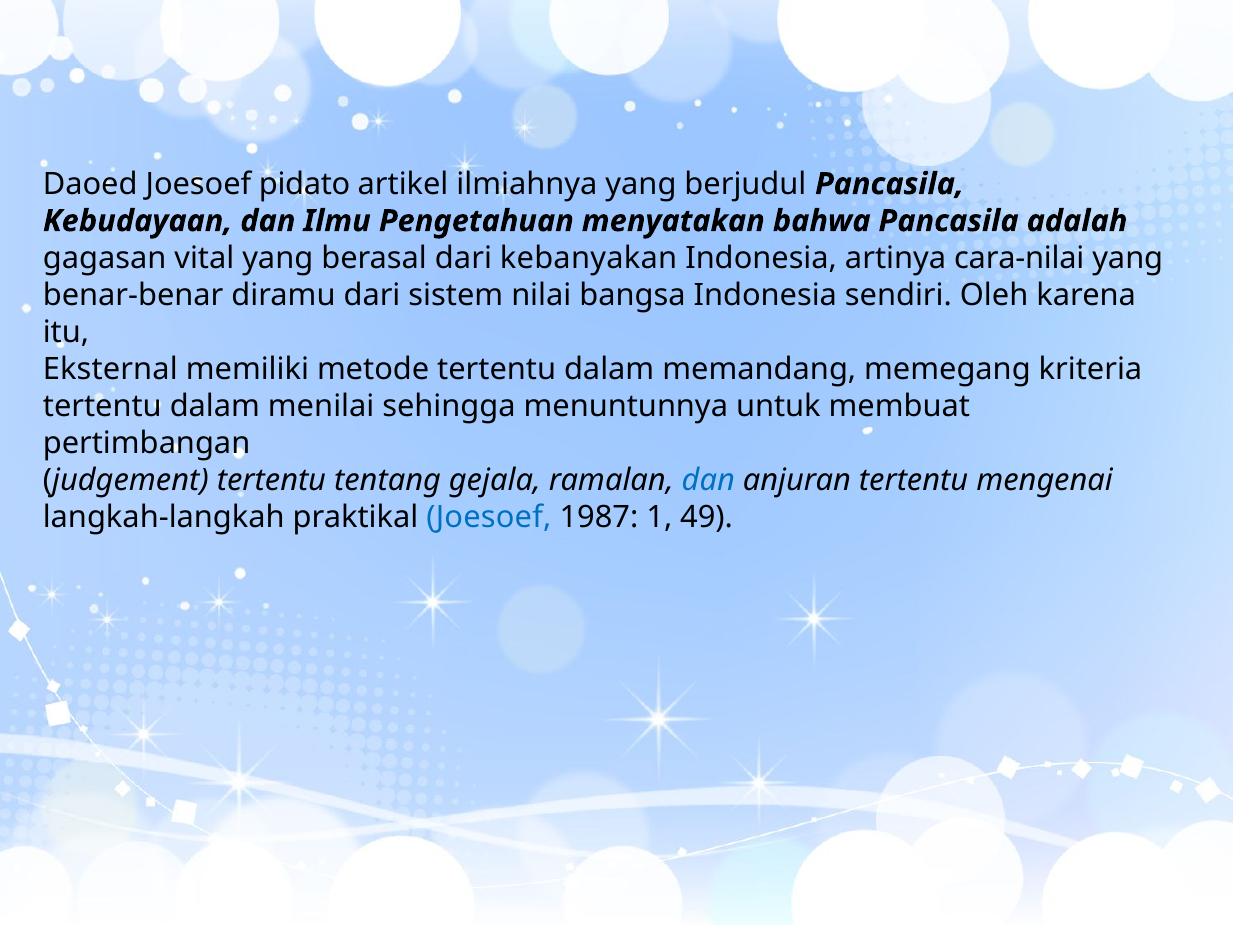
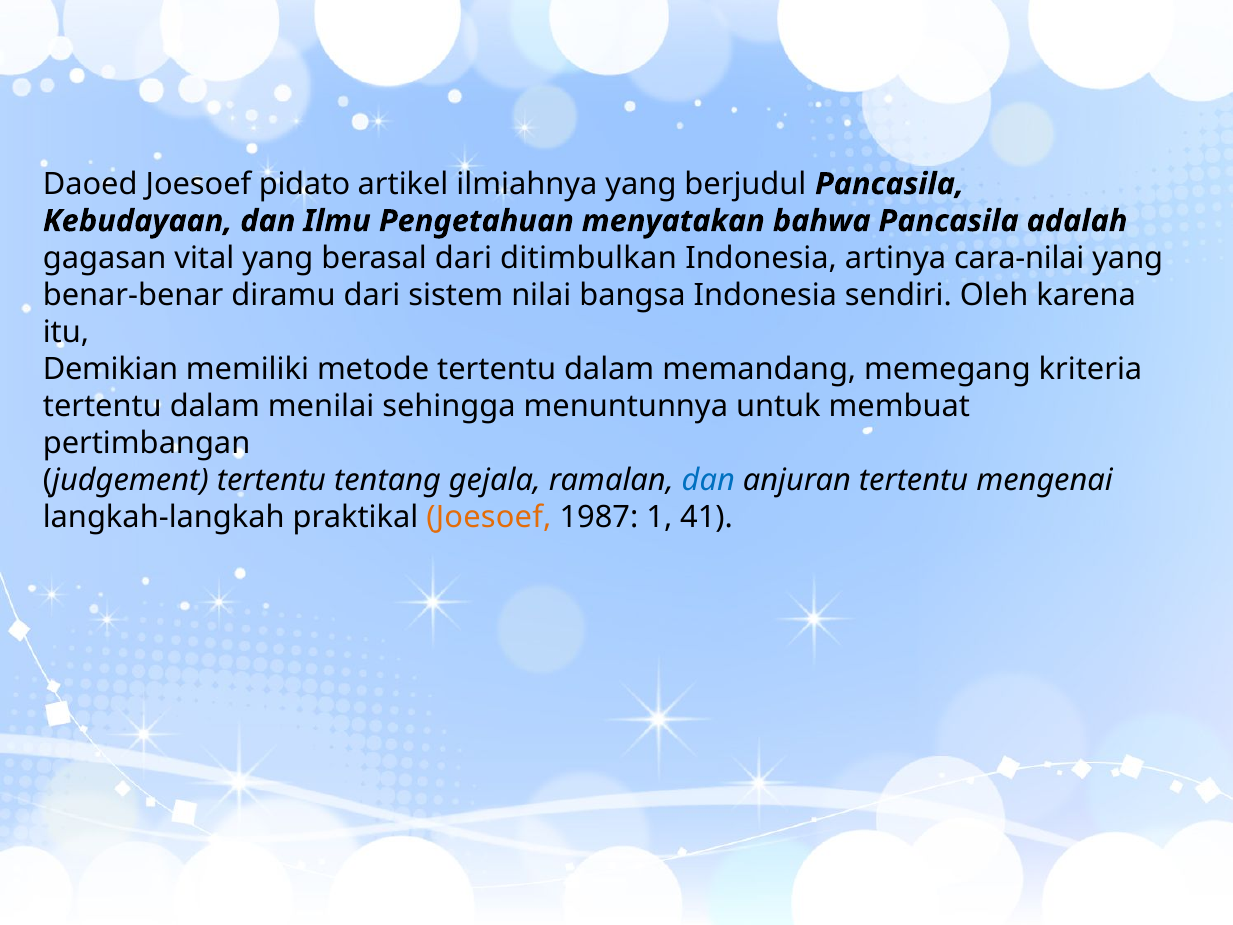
kebanyakan: kebanyakan -> ditimbulkan
Eksternal: Eksternal -> Demikian
Joesoef at (489, 517) colour: blue -> orange
49: 49 -> 41
